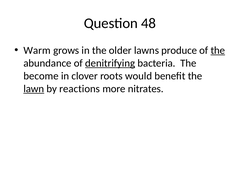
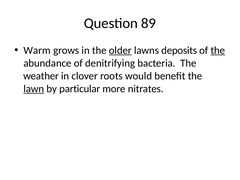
48: 48 -> 89
older underline: none -> present
produce: produce -> deposits
denitrifying underline: present -> none
become: become -> weather
reactions: reactions -> particular
